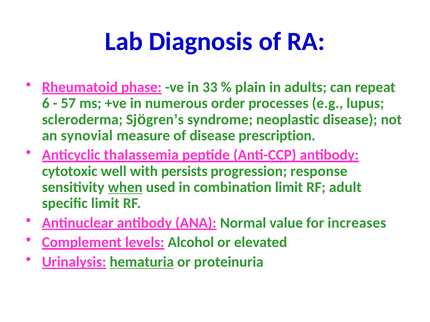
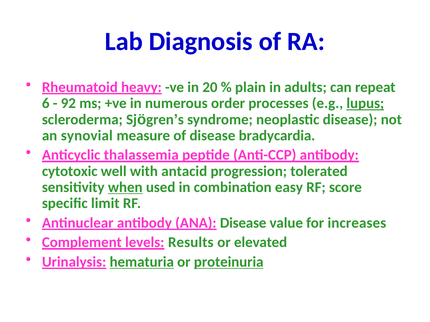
phase: phase -> heavy
33: 33 -> 20
57: 57 -> 92
lupus underline: none -> present
prescription: prescription -> bradycardia
persists: persists -> antacid
response: response -> tolerated
combination limit: limit -> easy
adult: adult -> score
ANA Normal: Normal -> Disease
Alcohol: Alcohol -> Results
proteinuria underline: none -> present
